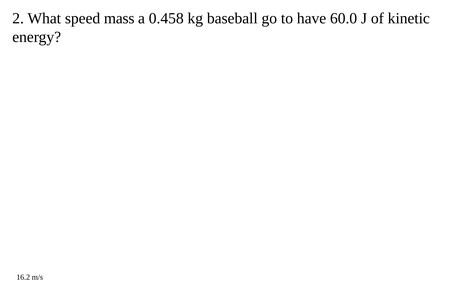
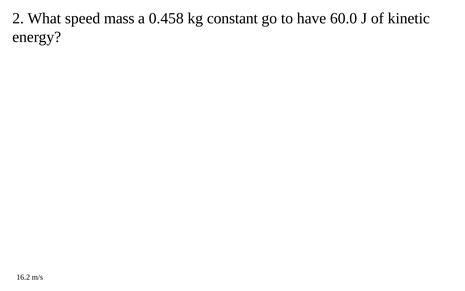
baseball: baseball -> constant
